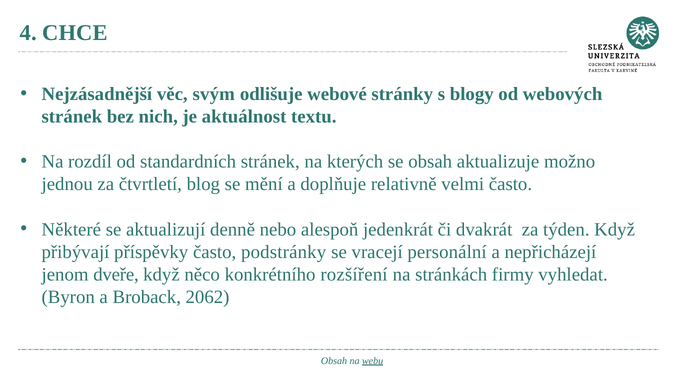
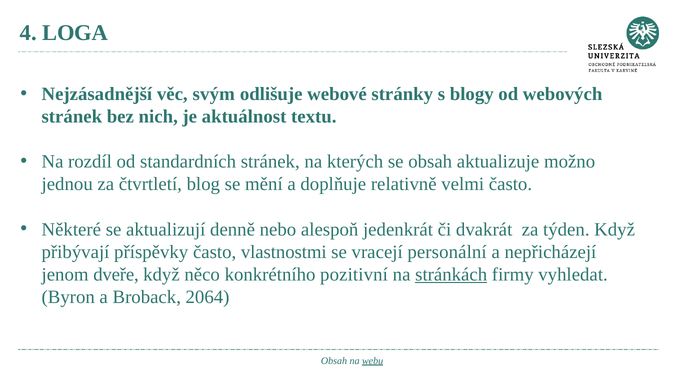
CHCE: CHCE -> LOGA
podstránky: podstránky -> vlastnostmi
rozšíření: rozšíření -> pozitivní
stránkách underline: none -> present
2062: 2062 -> 2064
